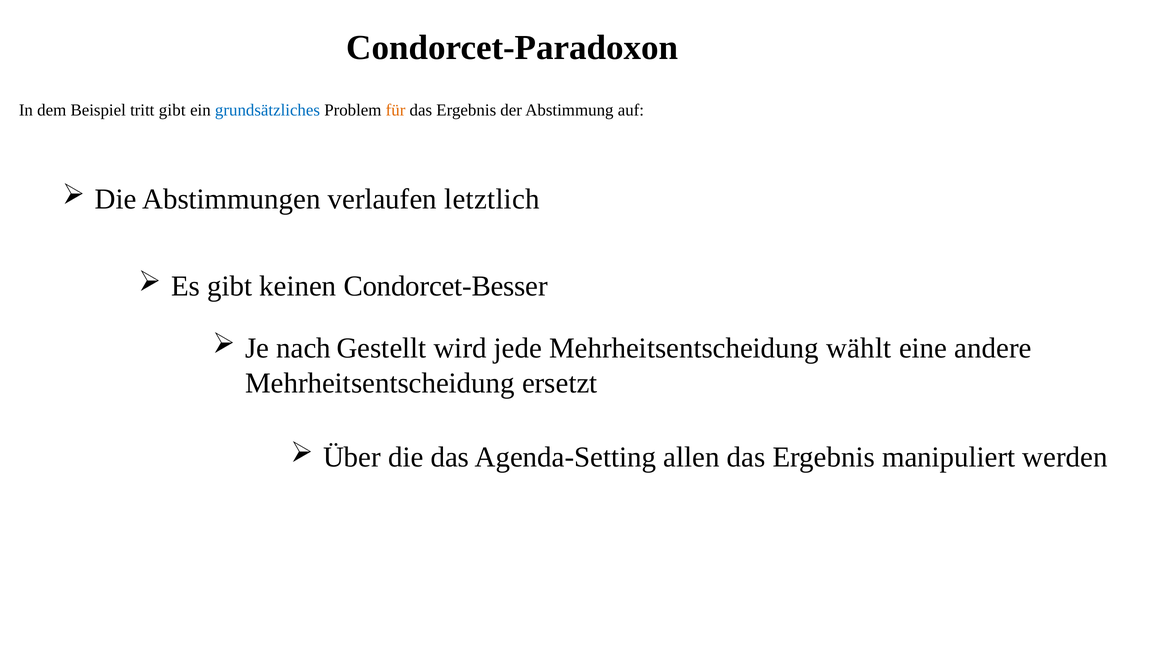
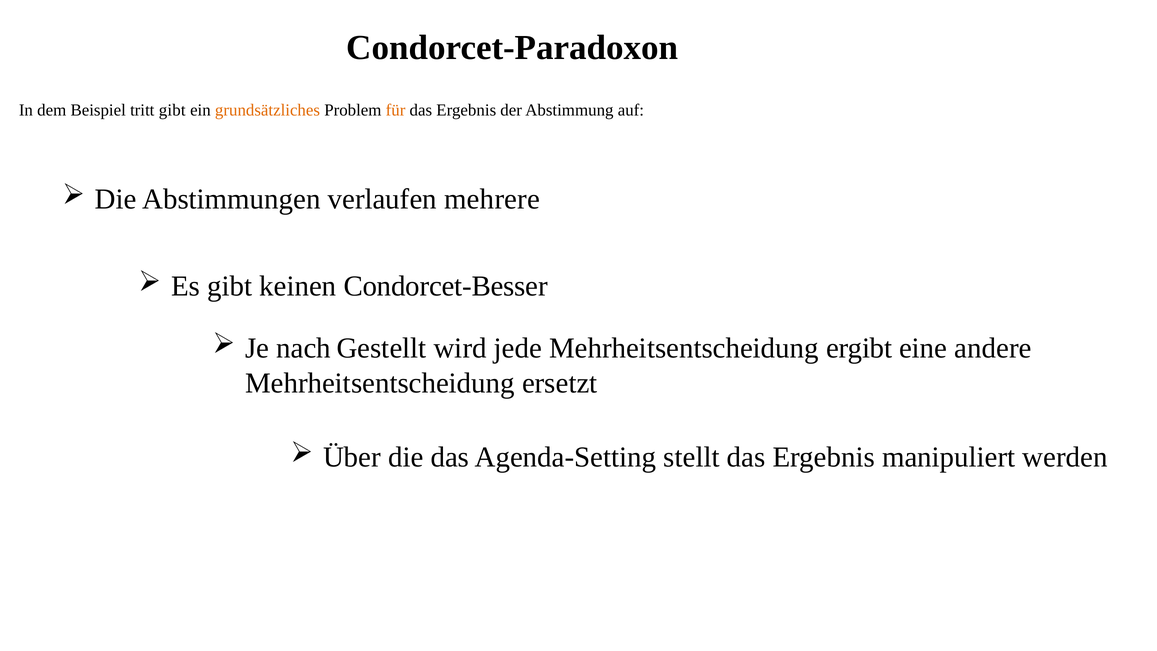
grundsätzliches colour: blue -> orange
letztlich: letztlich -> mehrere
wählt: wählt -> ergibt
allen: allen -> stellt
